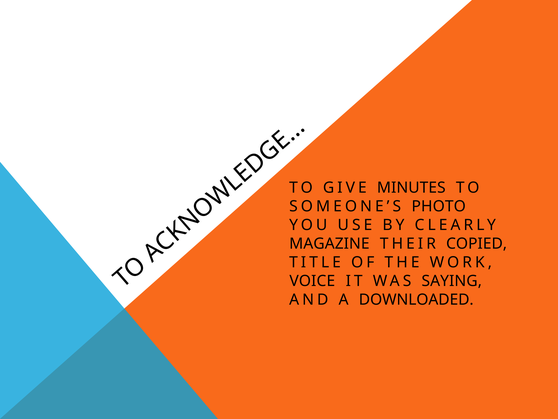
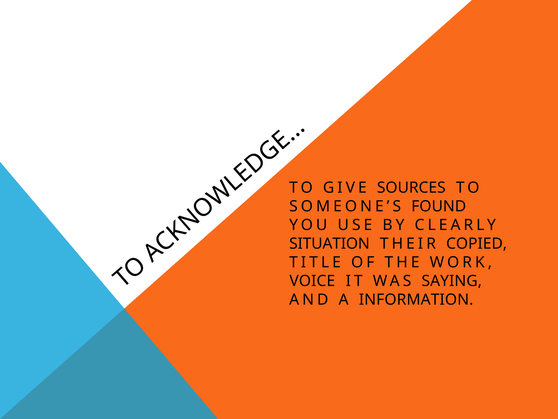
MINUTES: MINUTES -> SOURCES
PHOTO: PHOTO -> FOUND
MAGAZINE: MAGAZINE -> SITUATION
DOWNLOADED: DOWNLOADED -> INFORMATION
